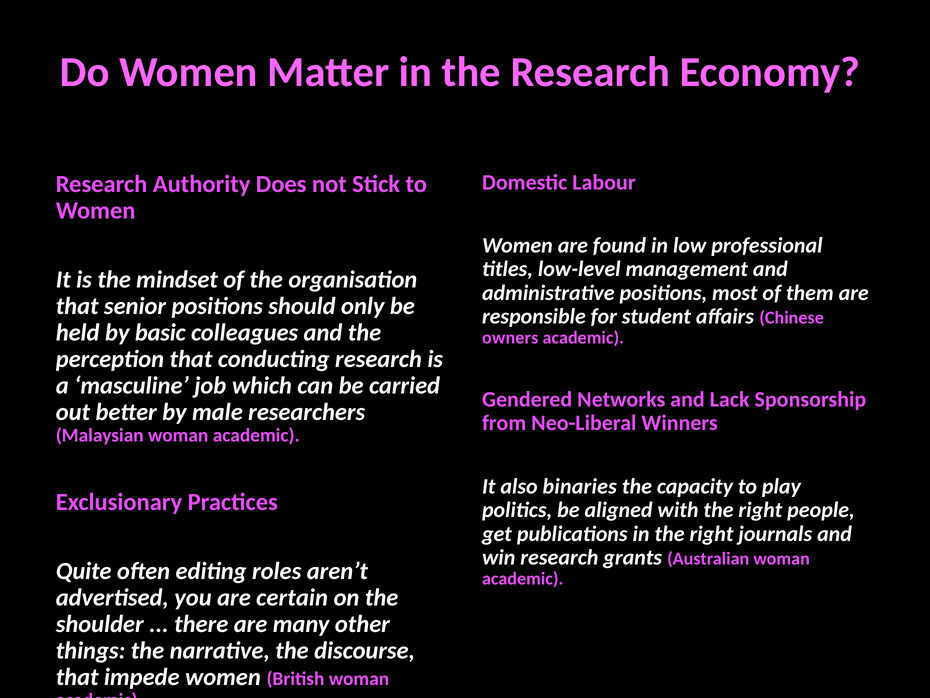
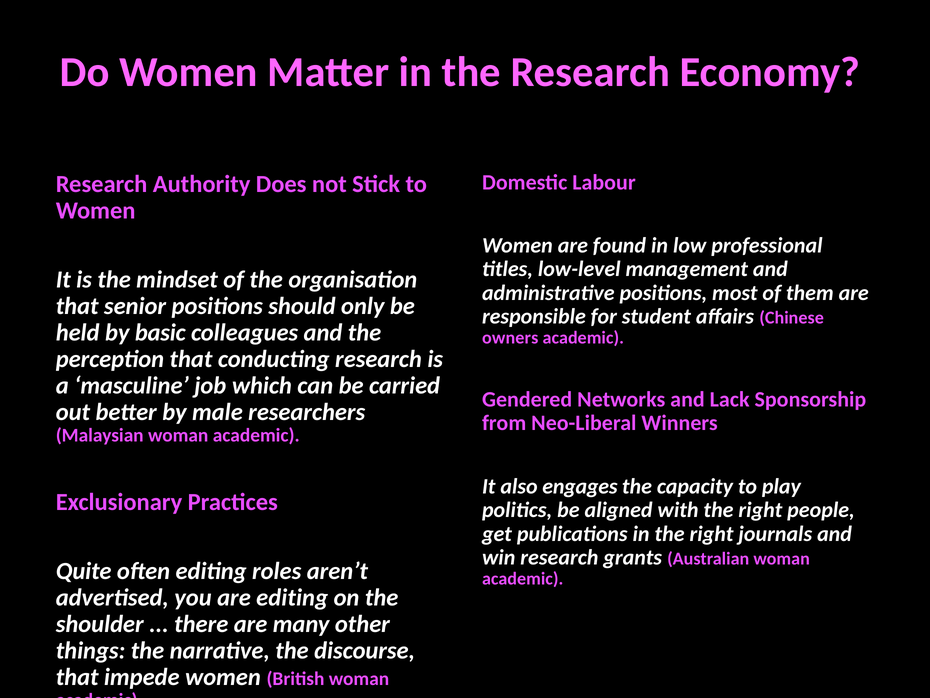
binaries: binaries -> engages
are certain: certain -> editing
